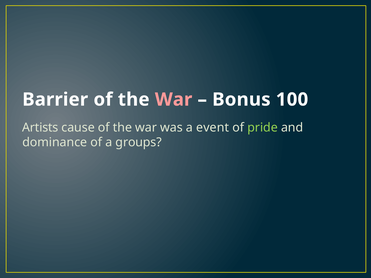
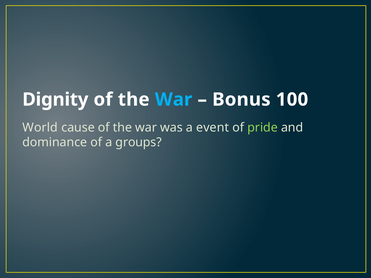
Barrier: Barrier -> Dignity
War at (174, 100) colour: pink -> light blue
Artists: Artists -> World
